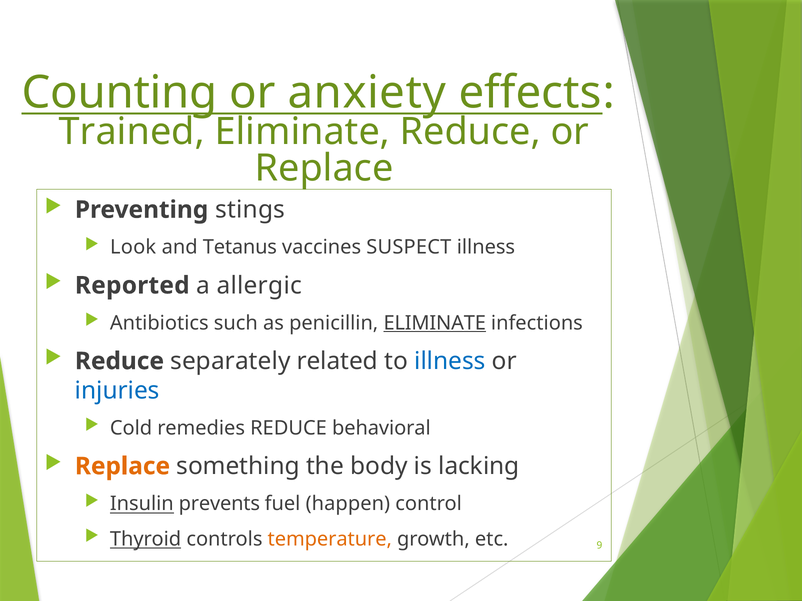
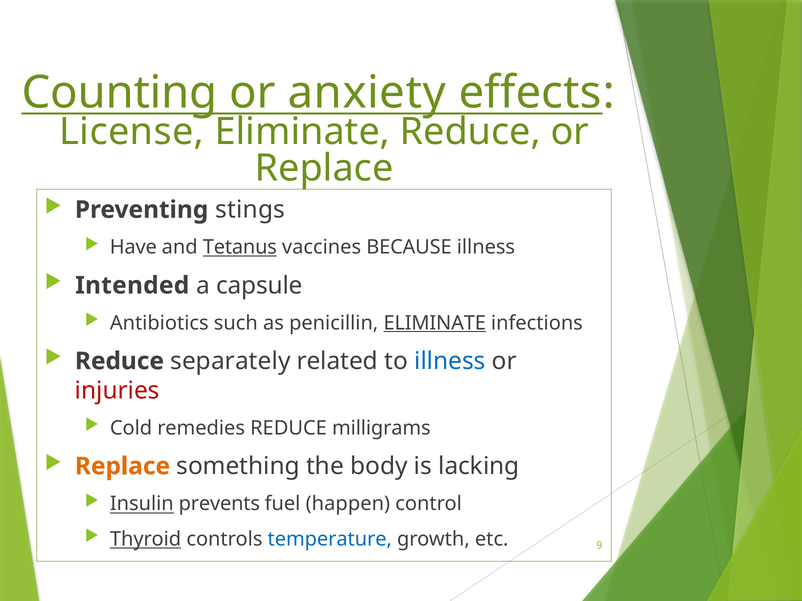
Trained: Trained -> License
Look: Look -> Have
Tetanus underline: none -> present
SUSPECT: SUSPECT -> BECAUSE
Reported: Reported -> Intended
allergic: allergic -> capsule
injuries colour: blue -> red
behavioral: behavioral -> milligrams
temperature colour: orange -> blue
